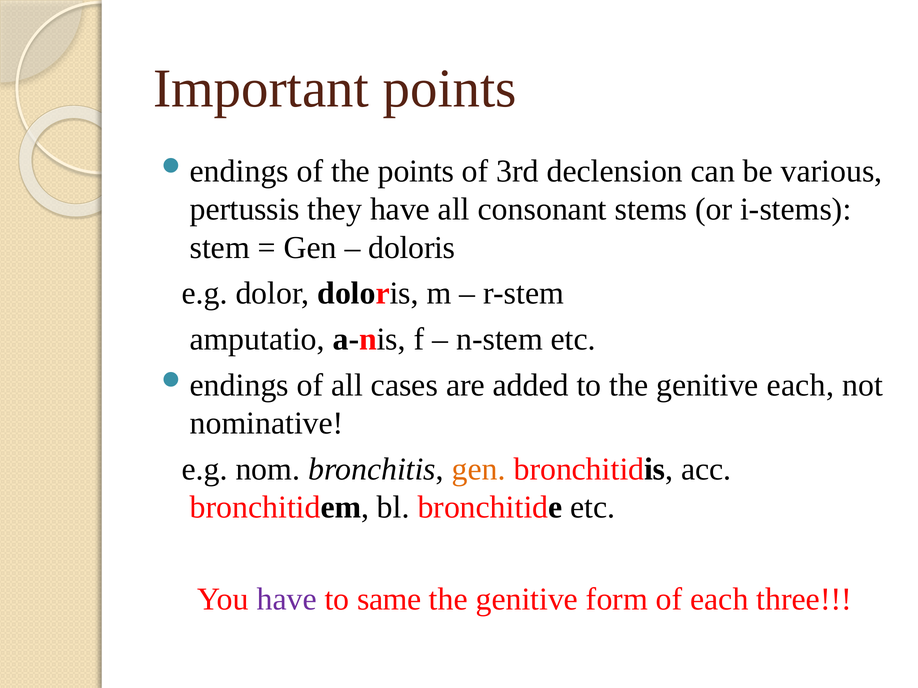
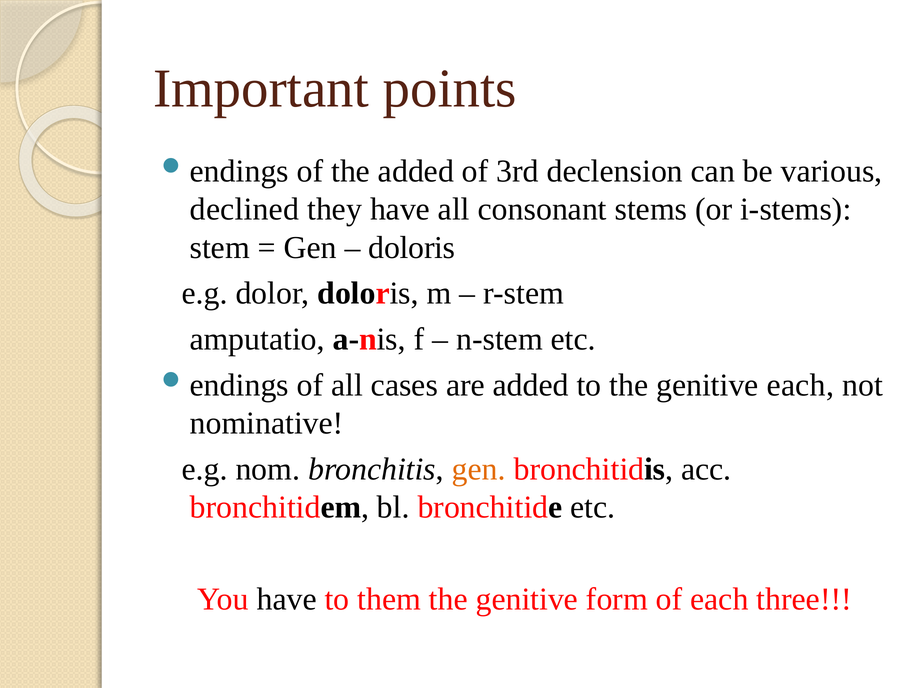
the points: points -> added
pertussis: pertussis -> declined
have at (287, 600) colour: purple -> black
same: same -> them
